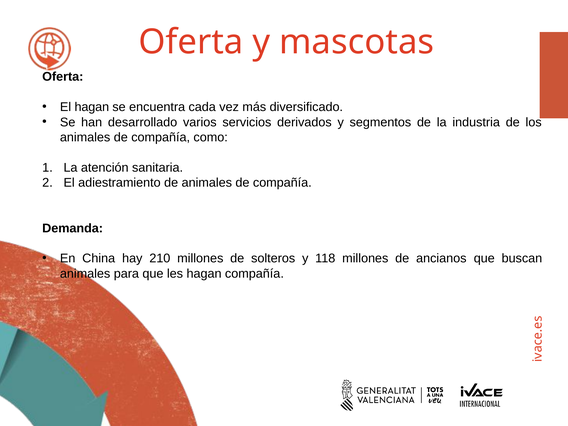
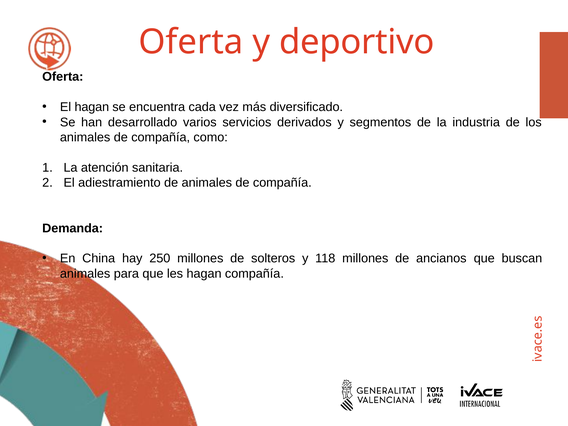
mascotas: mascotas -> deportivo
210: 210 -> 250
